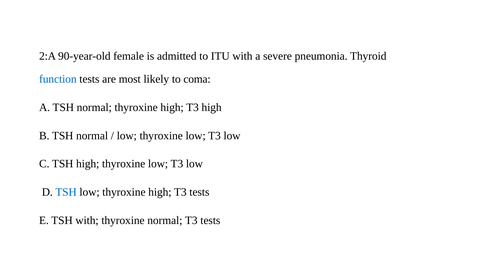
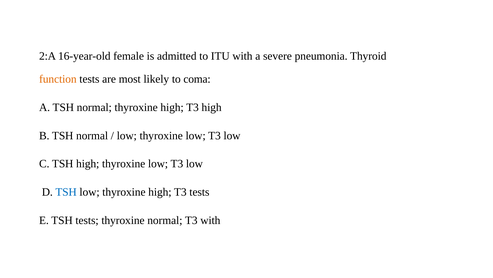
90-year-old: 90-year-old -> 16-year-old
function colour: blue -> orange
TSH with: with -> tests
normal T3 tests: tests -> with
